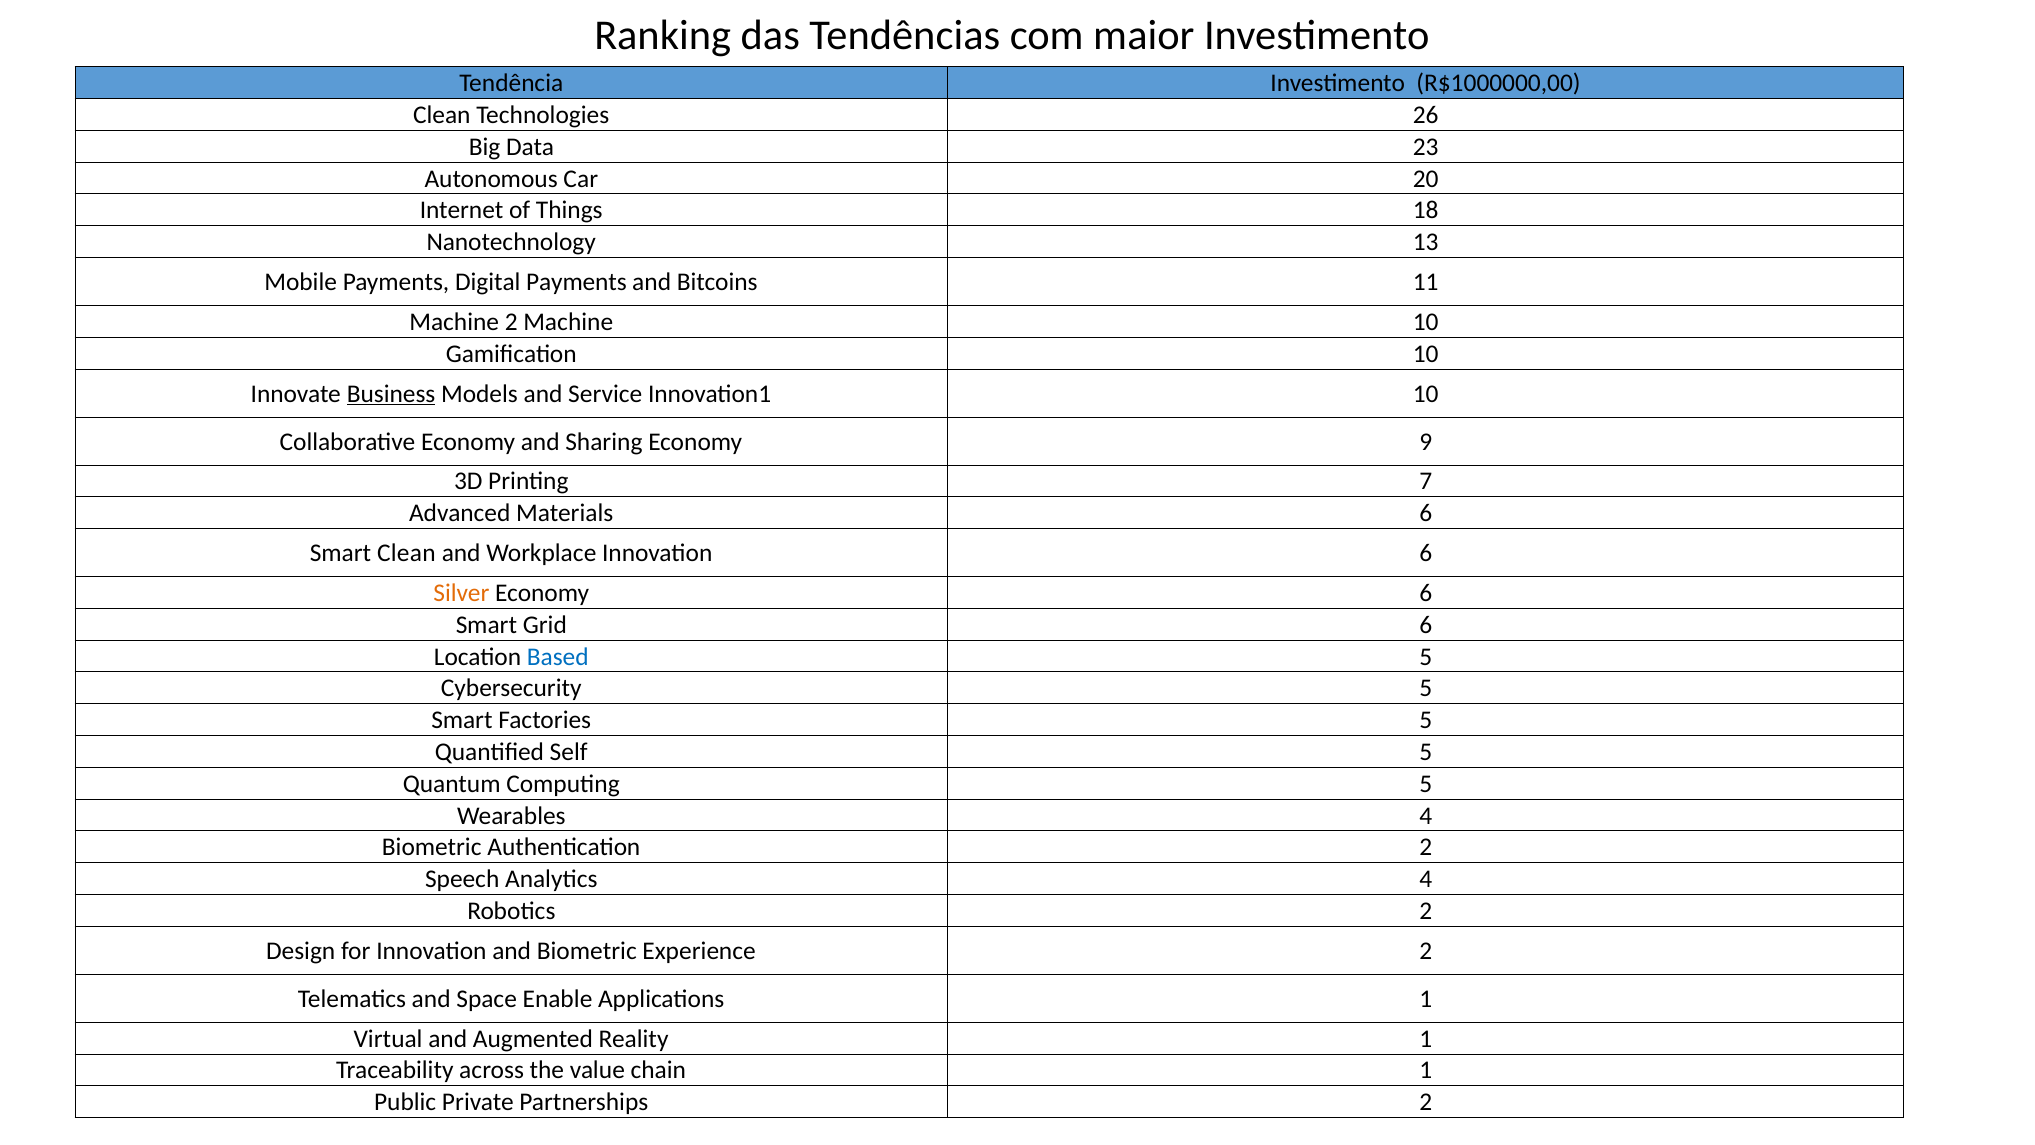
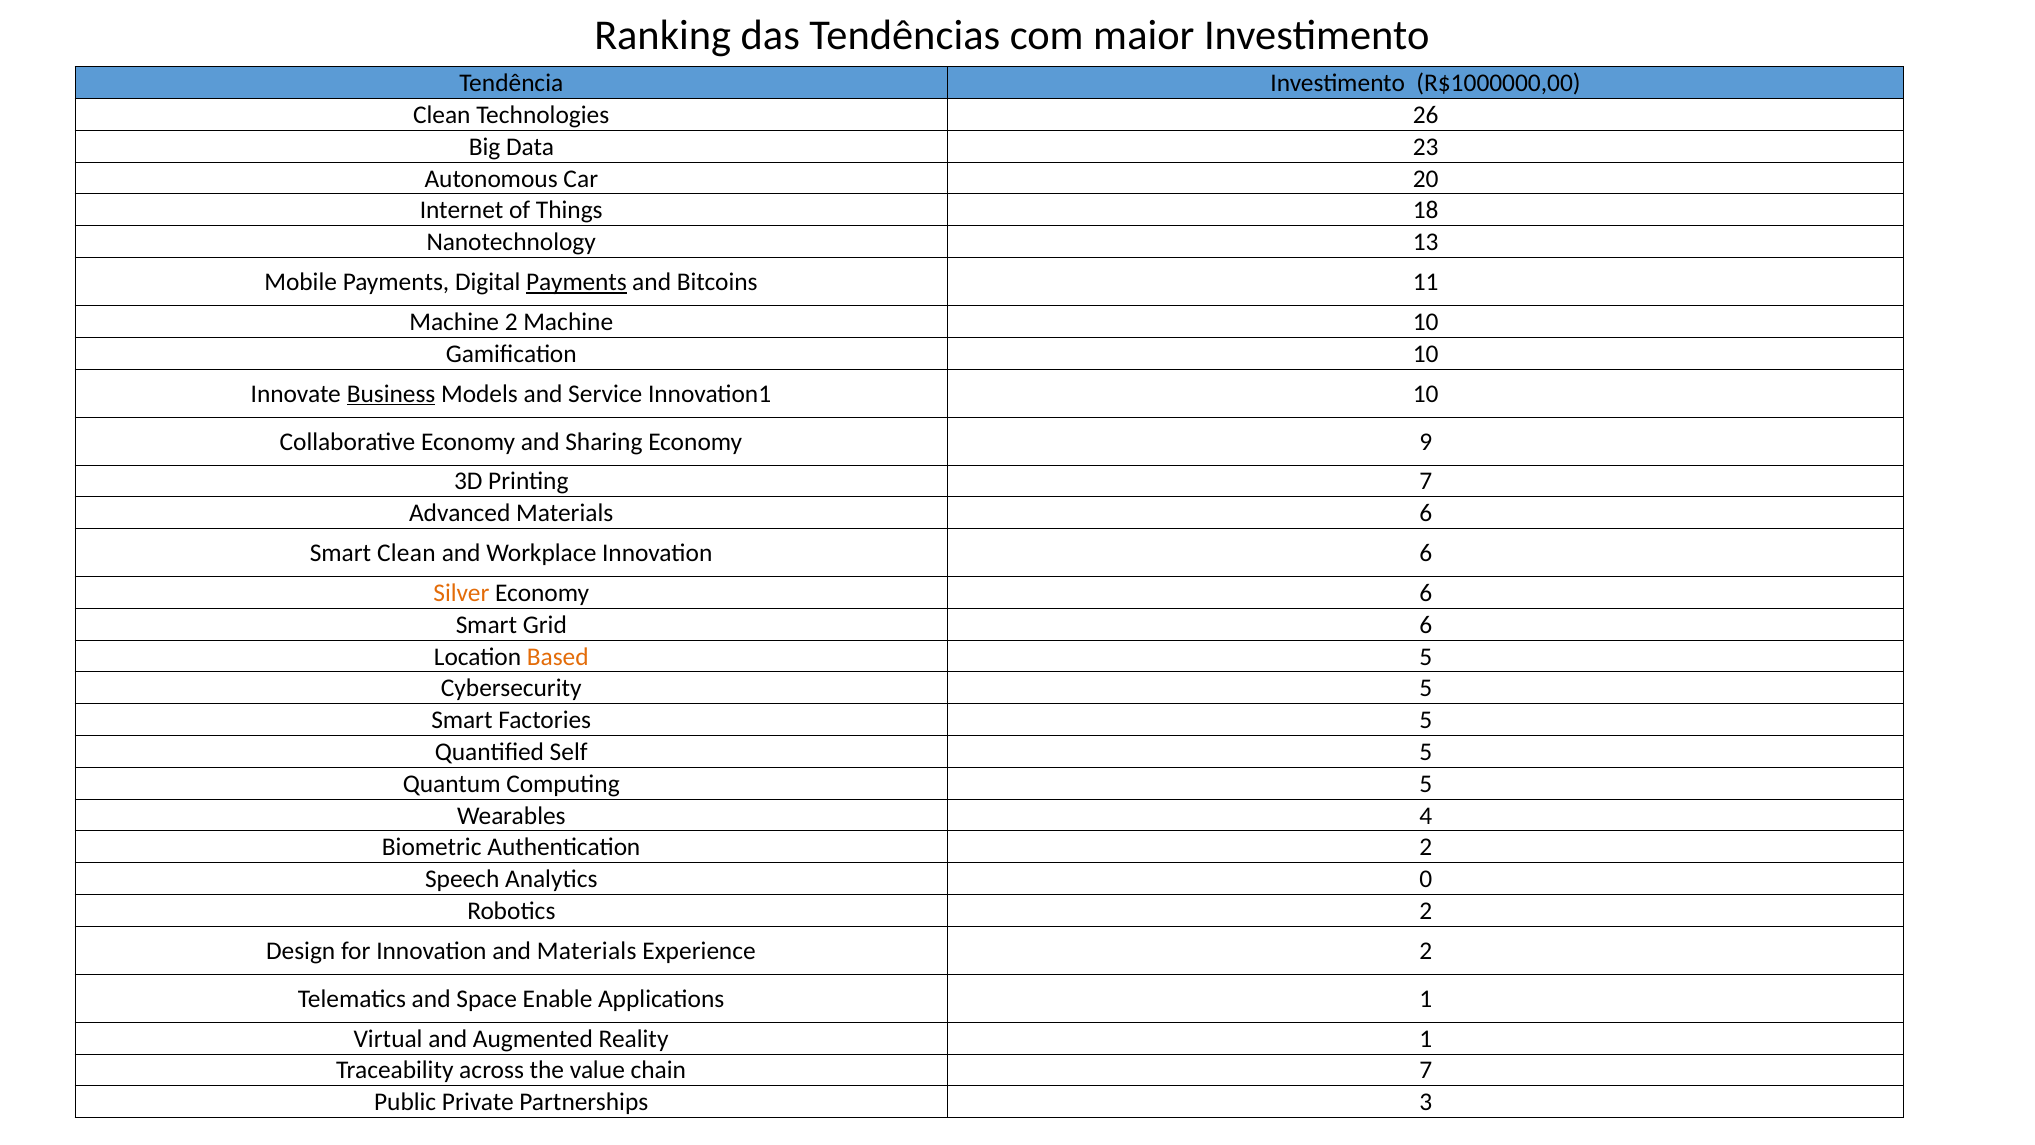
Payments at (576, 282) underline: none -> present
Based colour: blue -> orange
Analytics 4: 4 -> 0
and Biometric: Biometric -> Materials
chain 1: 1 -> 7
Partnerships 2: 2 -> 3
